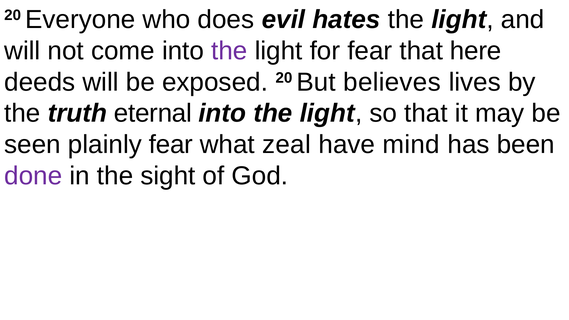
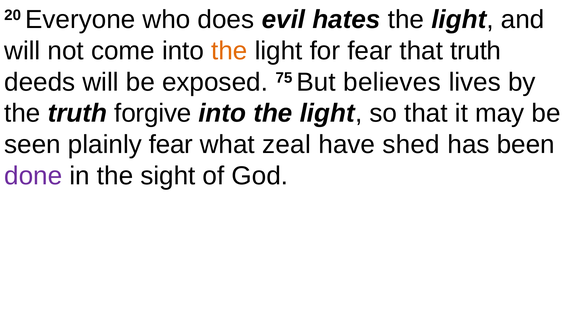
the at (229, 51) colour: purple -> orange
that here: here -> truth
exposed 20: 20 -> 75
eternal: eternal -> forgive
mind: mind -> shed
